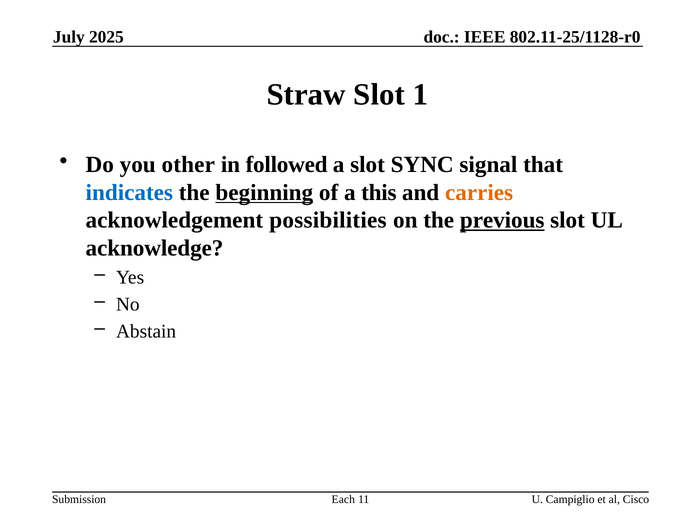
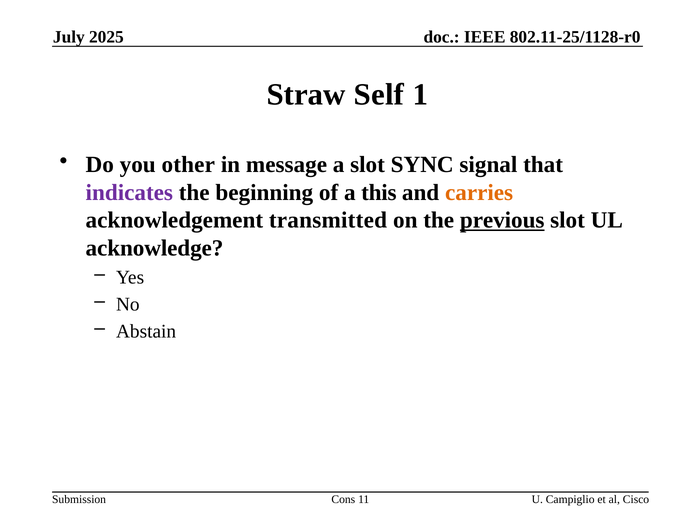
Straw Slot: Slot -> Self
followed: followed -> message
indicates colour: blue -> purple
beginning underline: present -> none
possibilities: possibilities -> transmitted
Each: Each -> Cons
